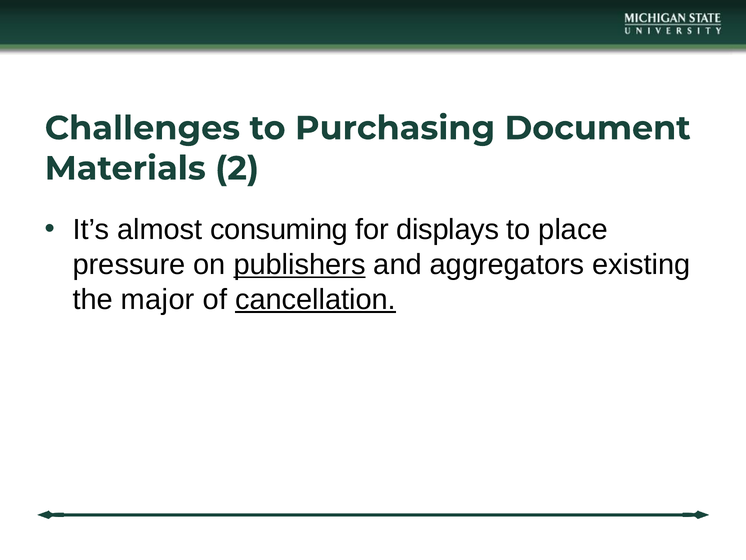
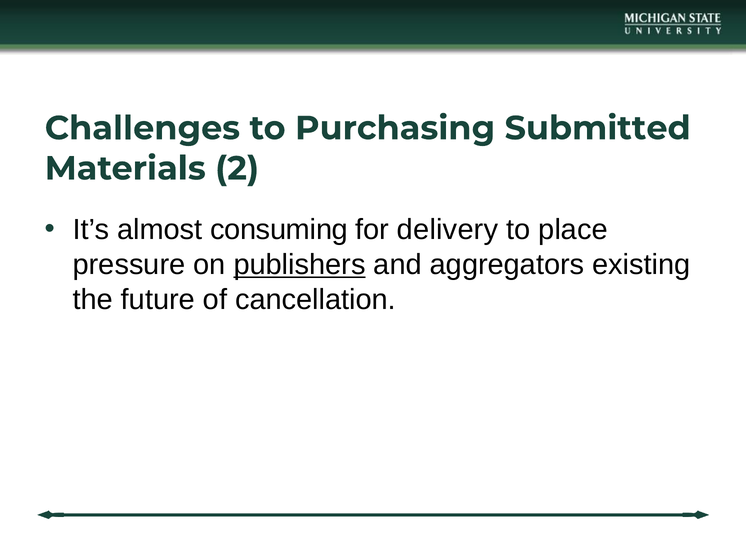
Document: Document -> Submitted
displays: displays -> delivery
major: major -> future
cancellation underline: present -> none
